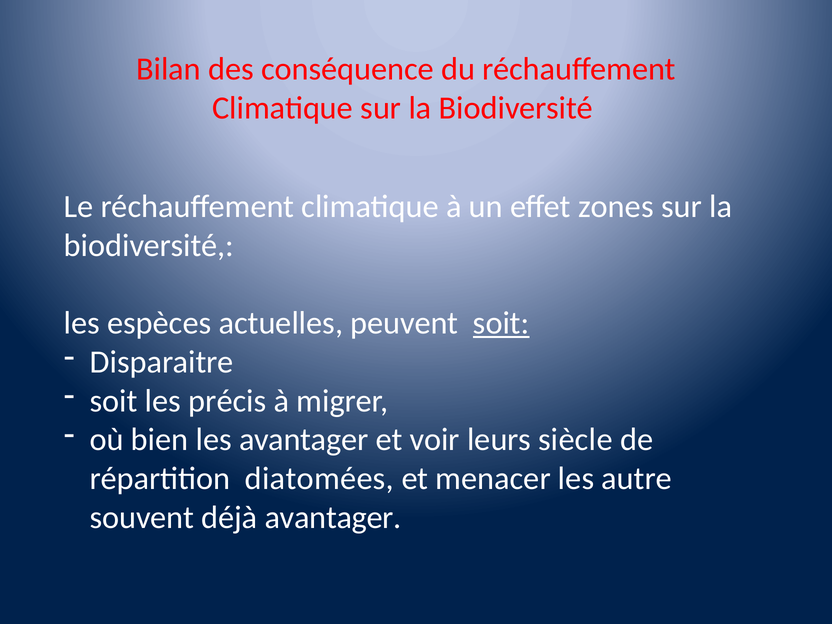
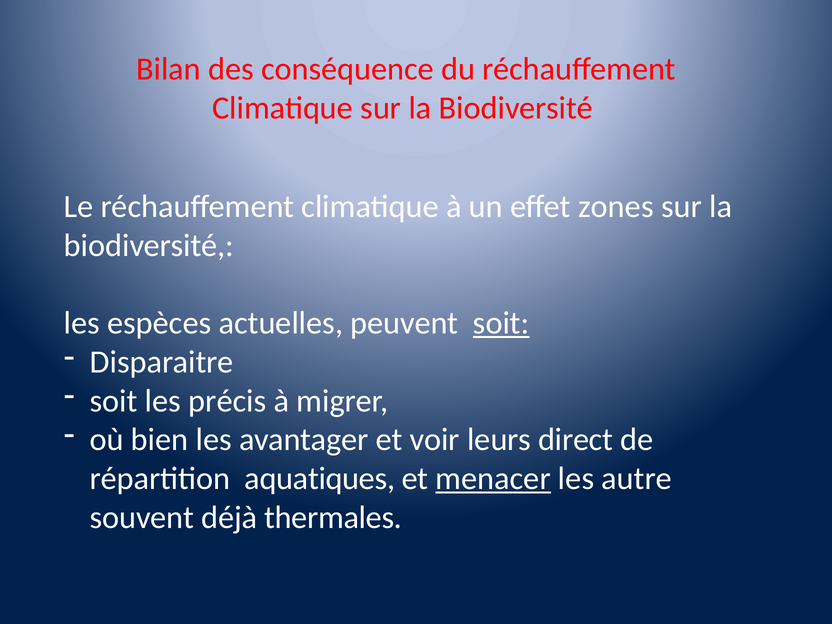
siècle: siècle -> direct
diatomées: diatomées -> aquatiques
menacer underline: none -> present
déjà avantager: avantager -> thermales
